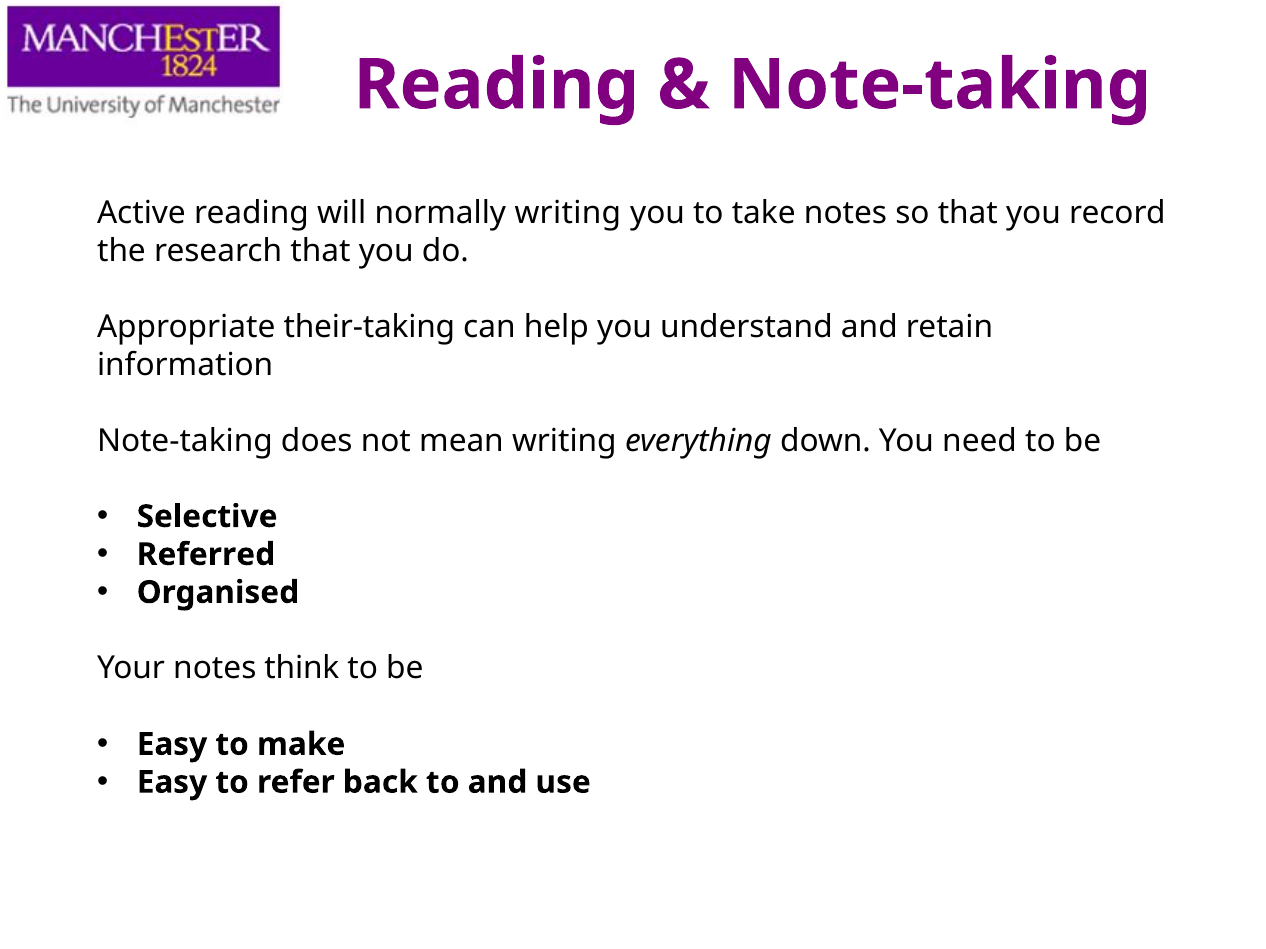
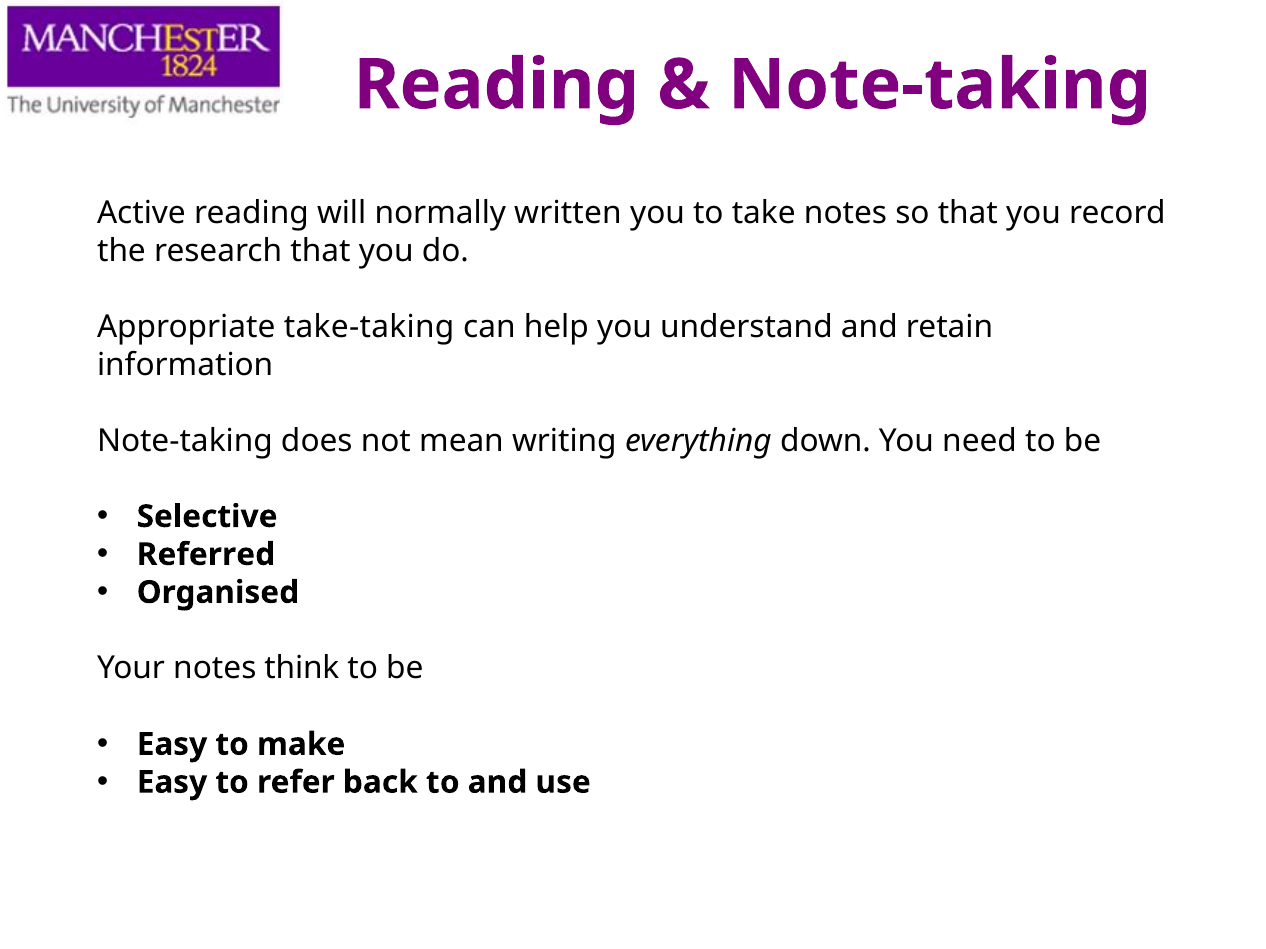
normally writing: writing -> written
their-taking: their-taking -> take-taking
